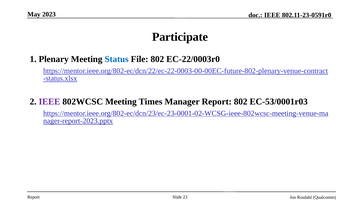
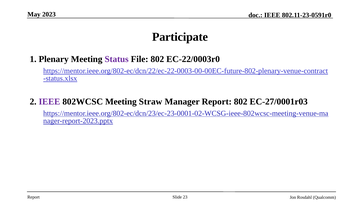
Status colour: blue -> purple
Times: Times -> Straw
EC-53/0001r03: EC-53/0001r03 -> EC-27/0001r03
